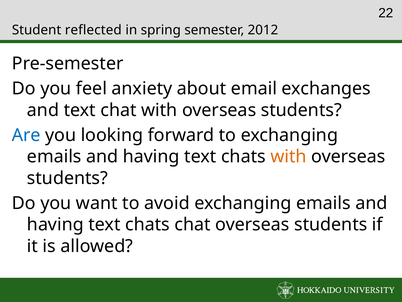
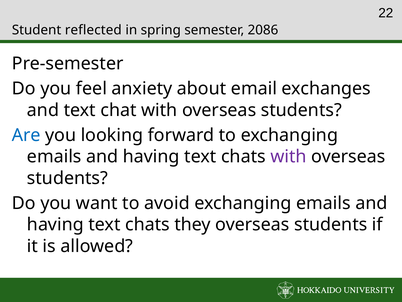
2012: 2012 -> 2086
with at (288, 156) colour: orange -> purple
chats chat: chat -> they
